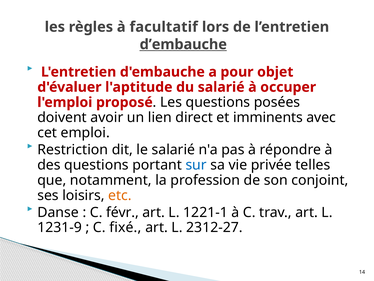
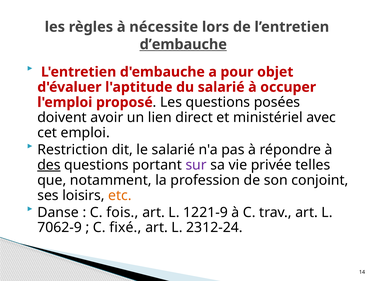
facultatif: facultatif -> nécessite
imminents: imminents -> ministériel
des underline: none -> present
sur colour: blue -> purple
févr: févr -> fois
1221-1: 1221-1 -> 1221-9
1231-9: 1231-9 -> 7062-9
2312-27: 2312-27 -> 2312-24
